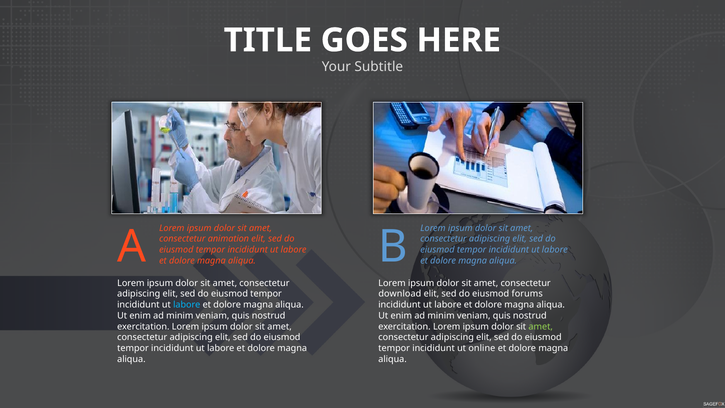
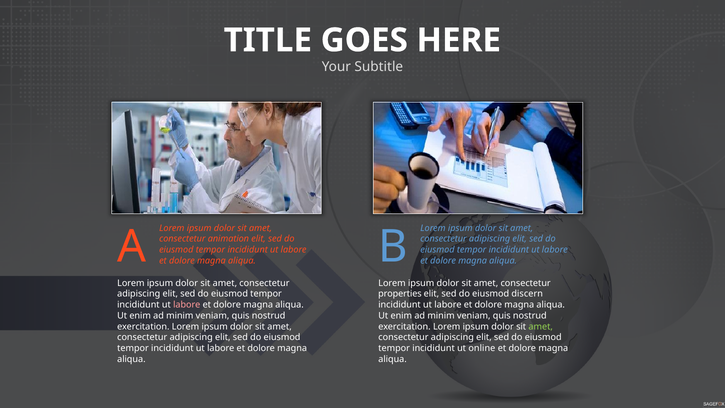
download: download -> properties
forums: forums -> discern
labore at (187, 305) colour: light blue -> pink
